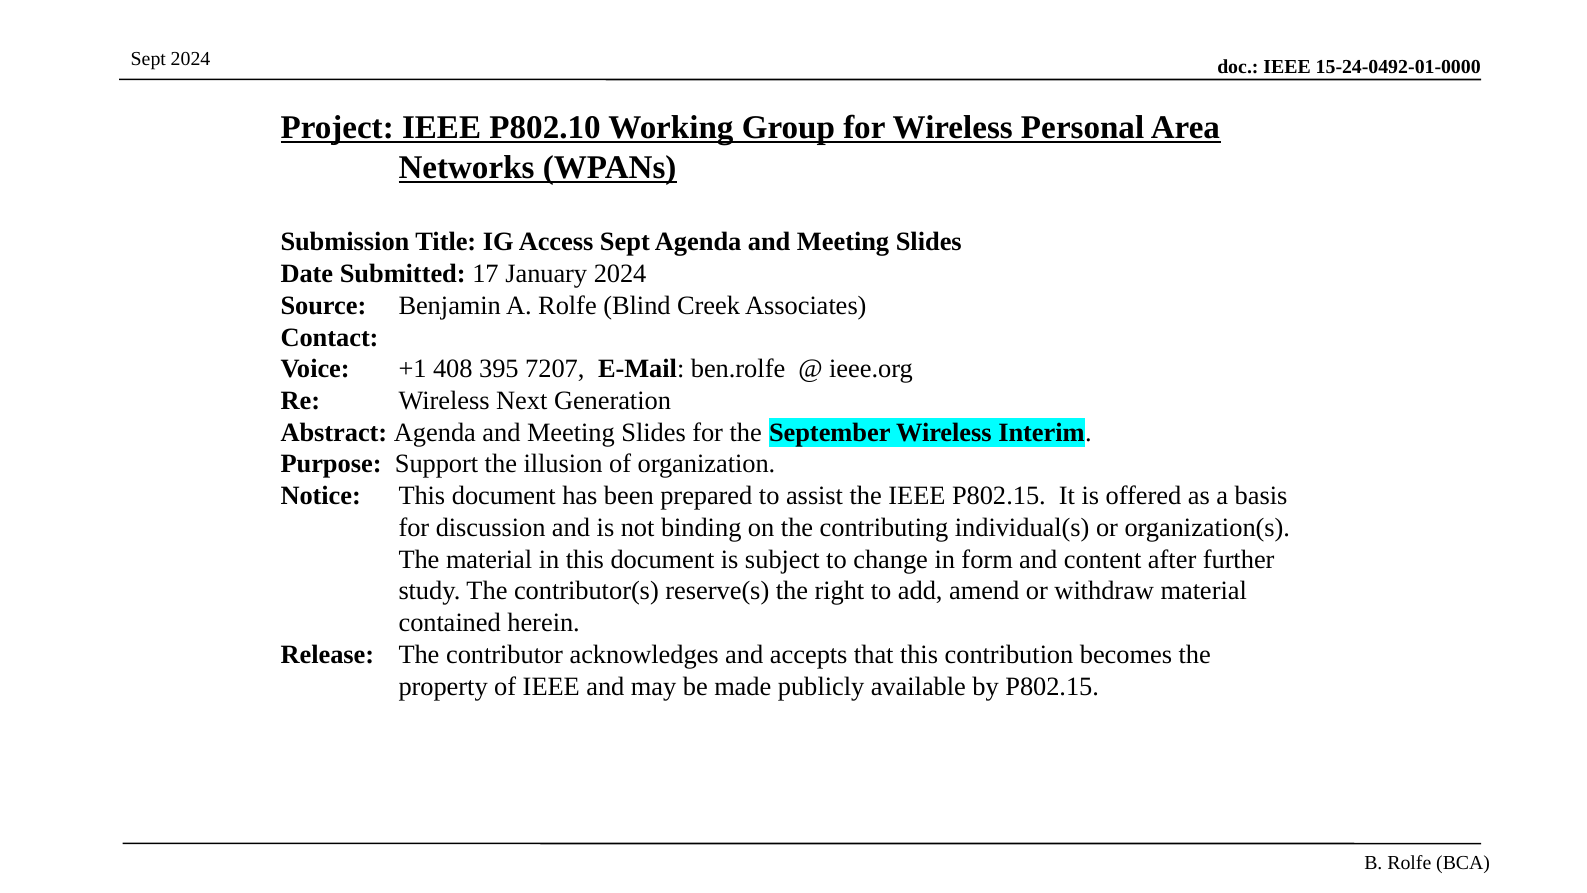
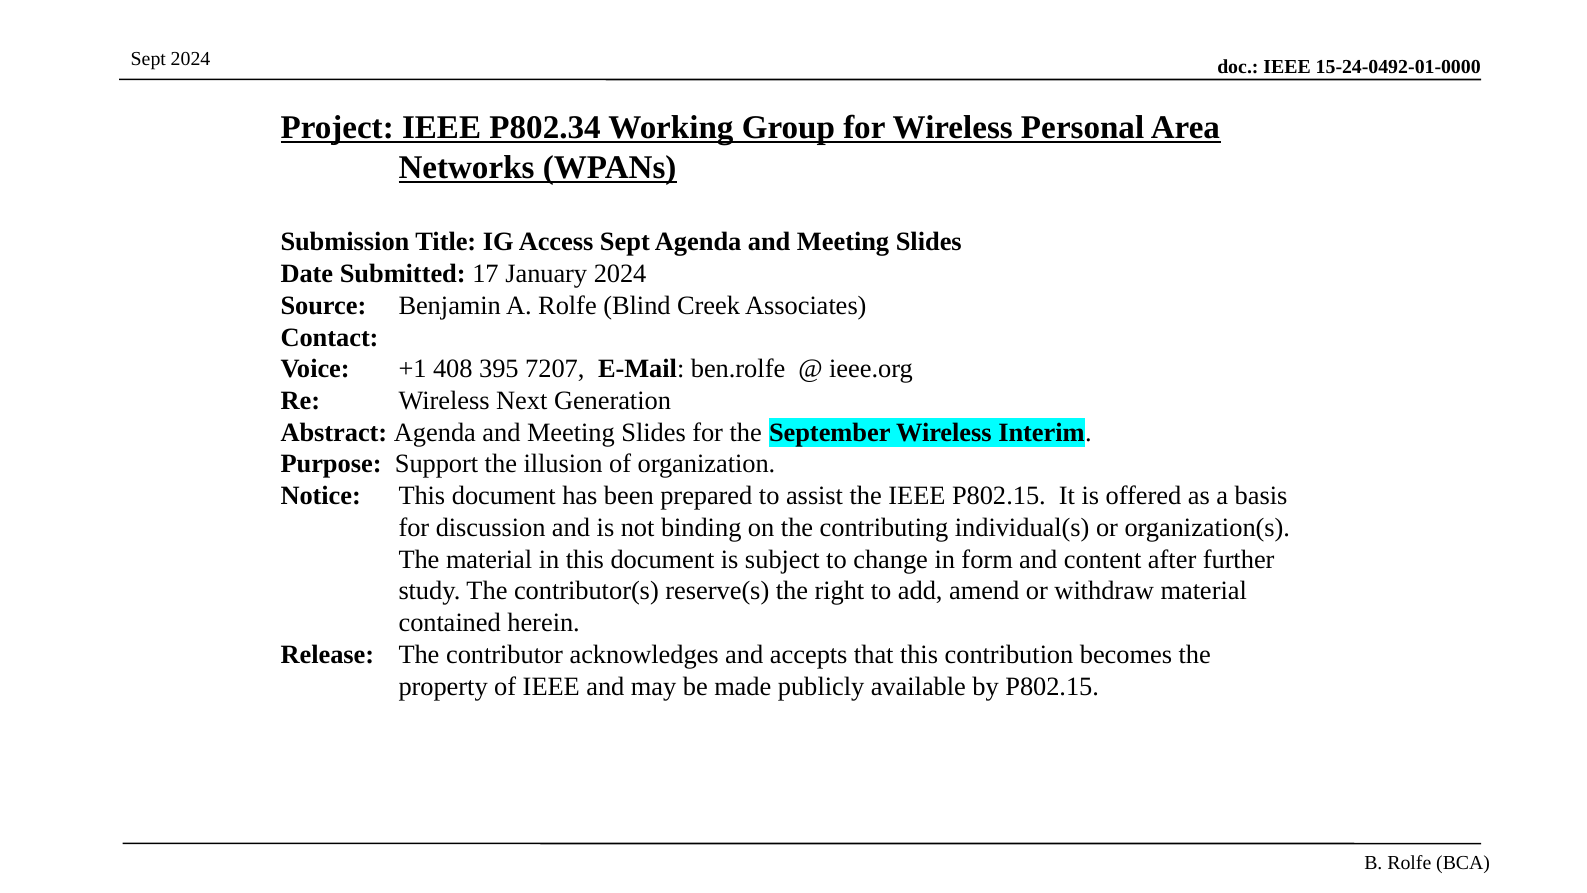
P802.10: P802.10 -> P802.34
